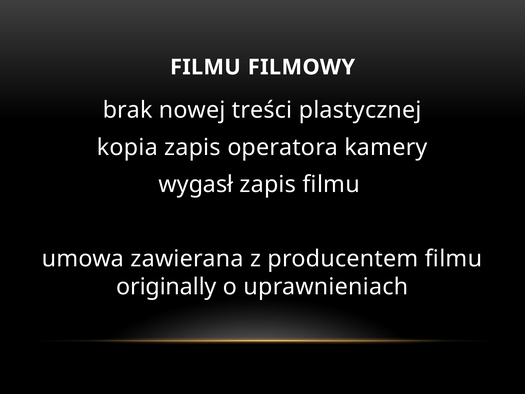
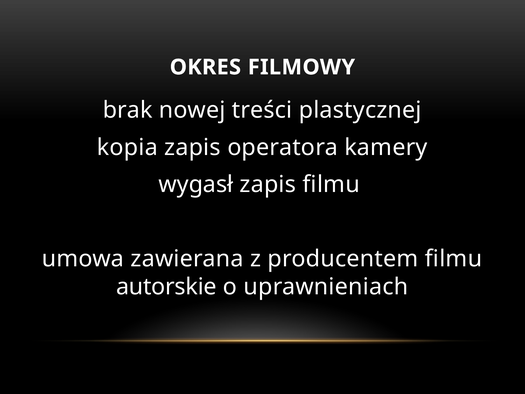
FILMU at (205, 67): FILMU -> OKRES
originally: originally -> autorskie
